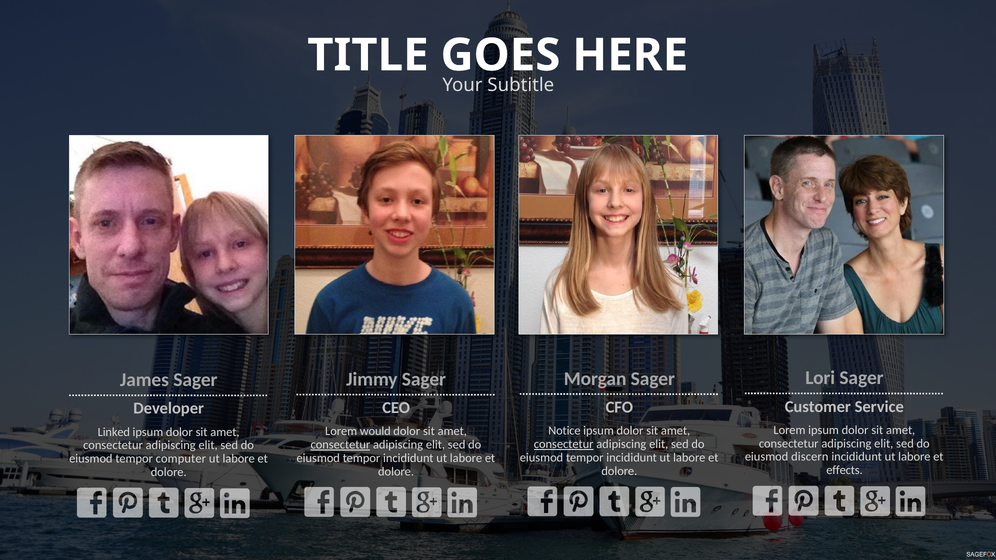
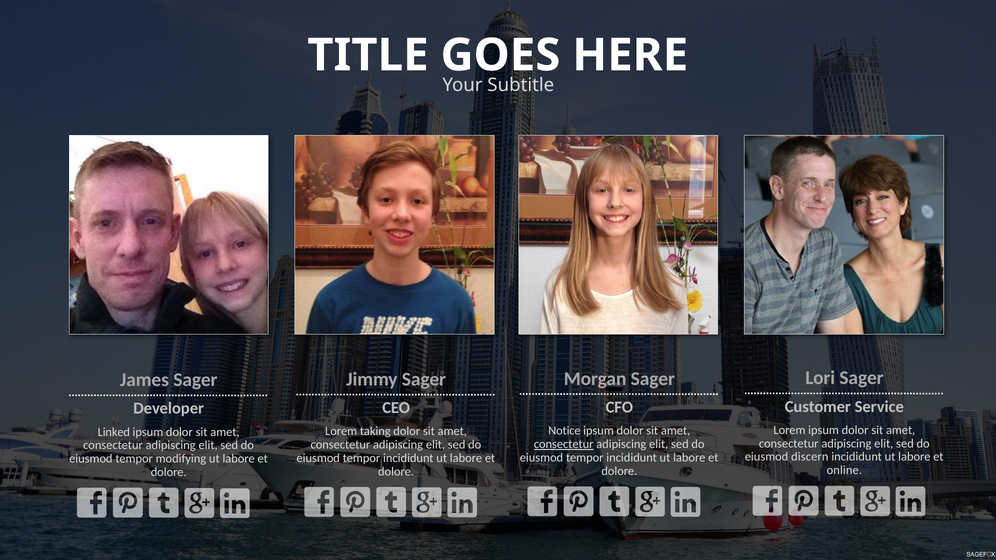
would: would -> taking
consectetur at (340, 445) underline: present -> none
computer: computer -> modifying
effects: effects -> online
